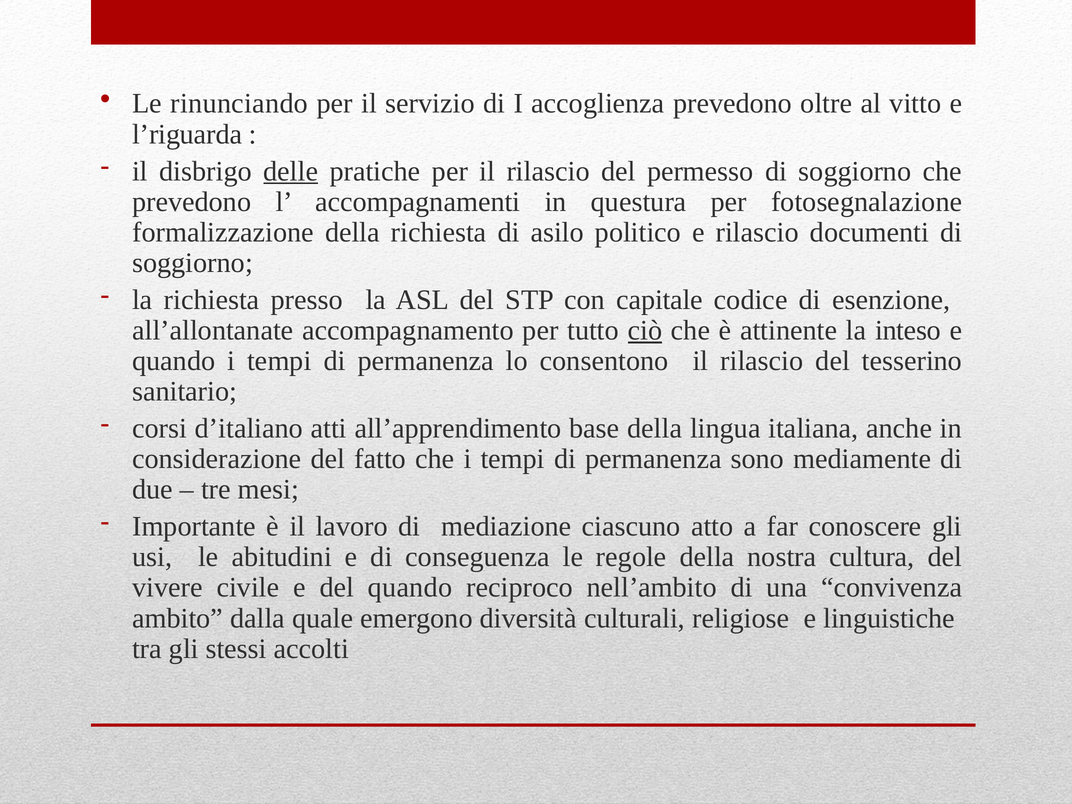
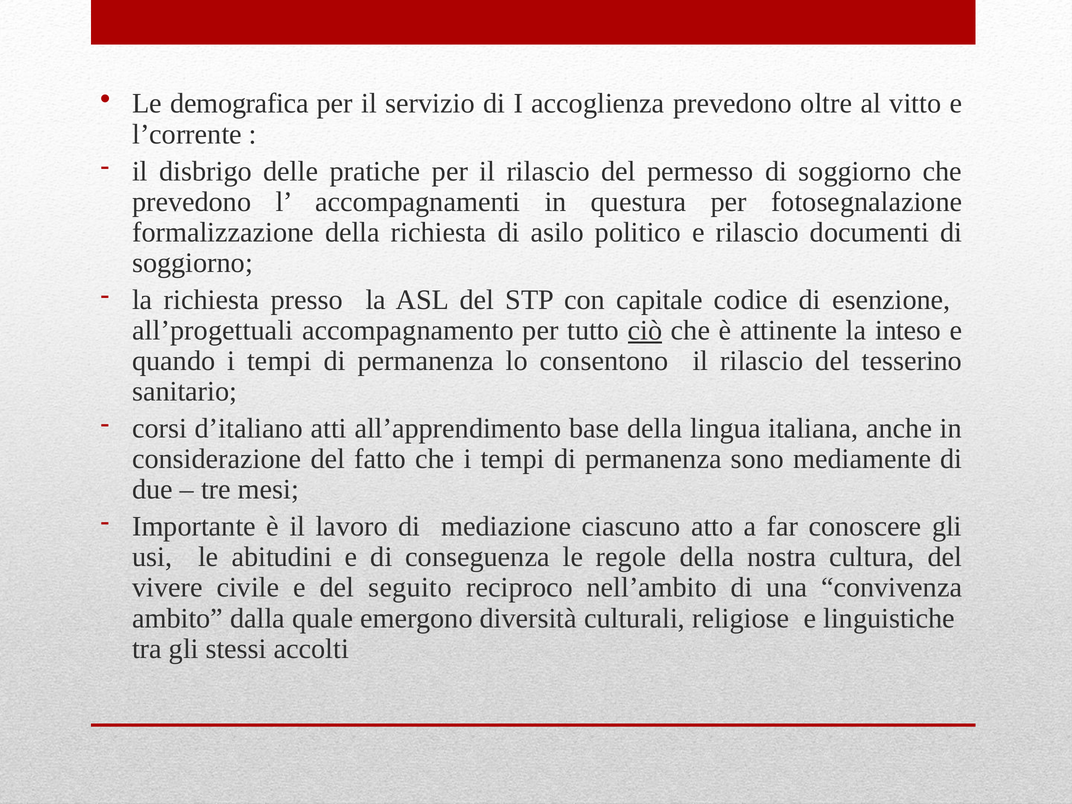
rinunciando: rinunciando -> demografica
l’riguarda: l’riguarda -> l’corrente
delle underline: present -> none
all’allontanate: all’allontanate -> all’progettuali
del quando: quando -> seguito
